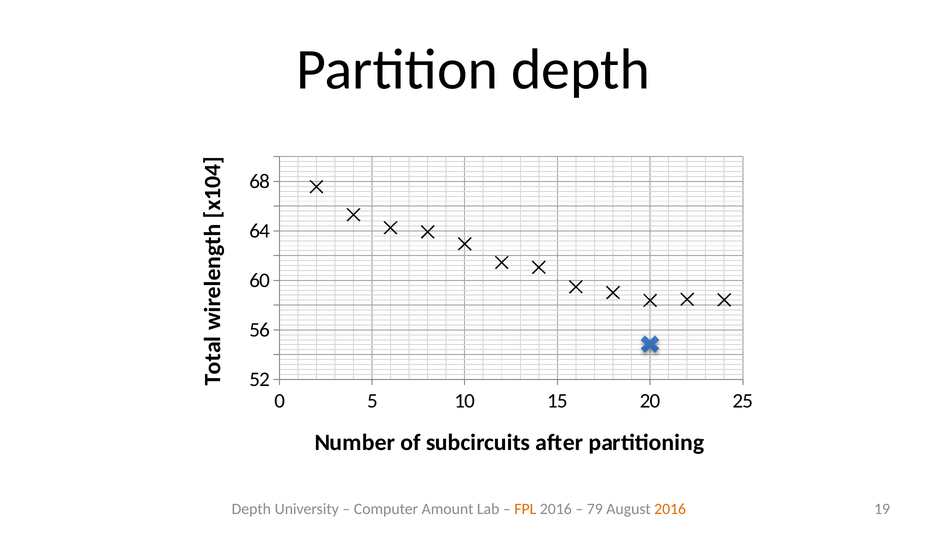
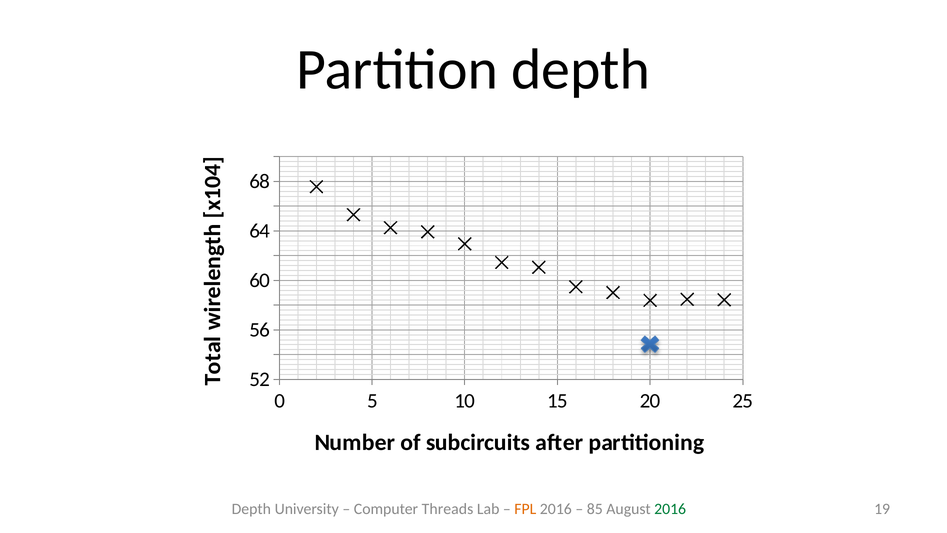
Amount: Amount -> Threads
79: 79 -> 85
2016 at (670, 509) colour: orange -> green
